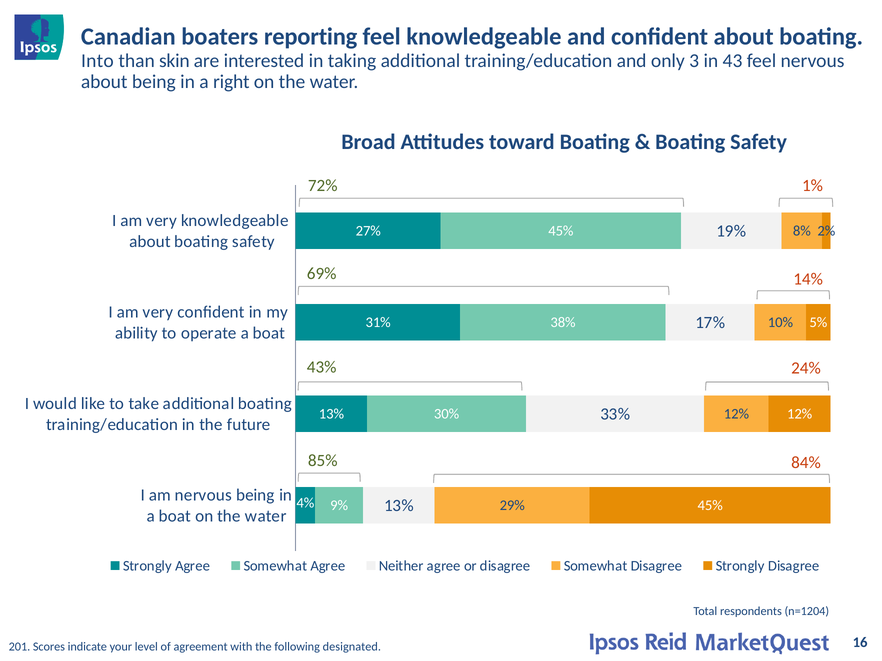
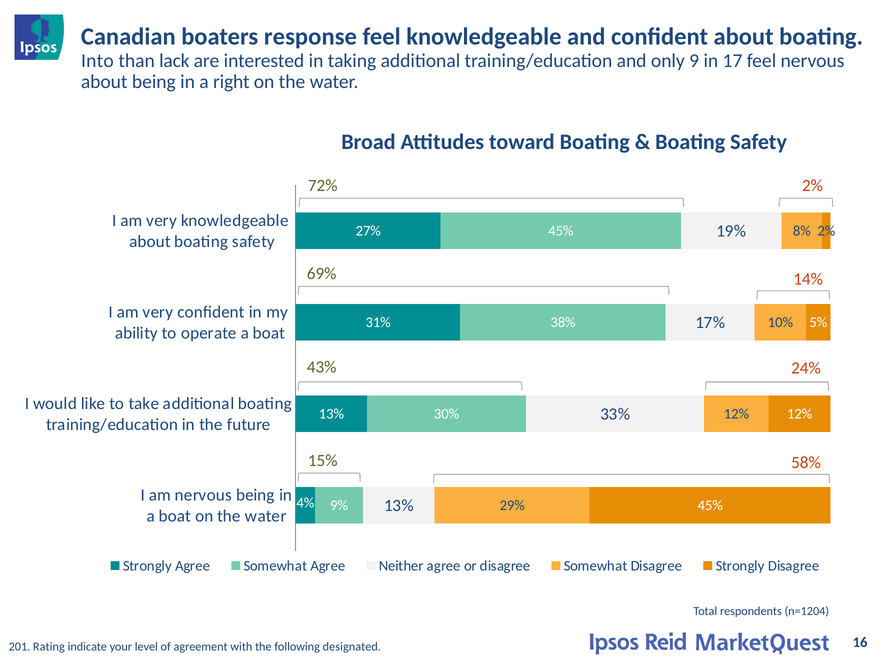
reporting: reporting -> response
skin: skin -> lack
3: 3 -> 9
43: 43 -> 17
1% at (813, 186): 1% -> 2%
85%: 85% -> 15%
84%: 84% -> 58%
Scores: Scores -> Rating
